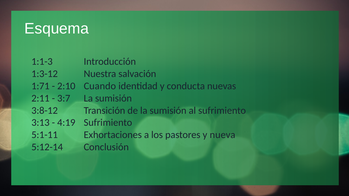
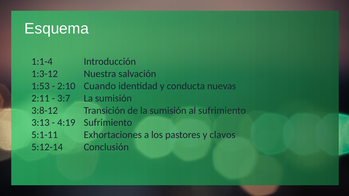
1:1-3: 1:1-3 -> 1:1-4
1:71: 1:71 -> 1:53
nueva: nueva -> clavos
